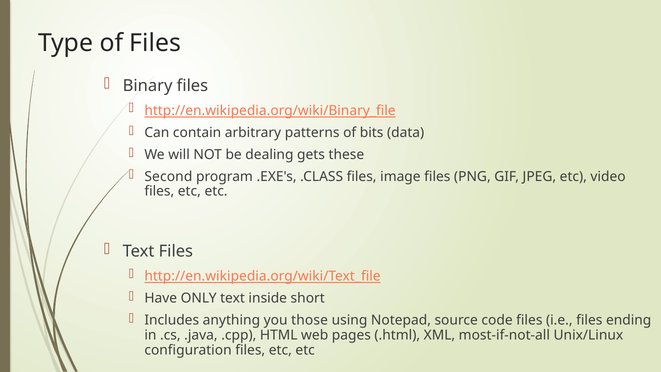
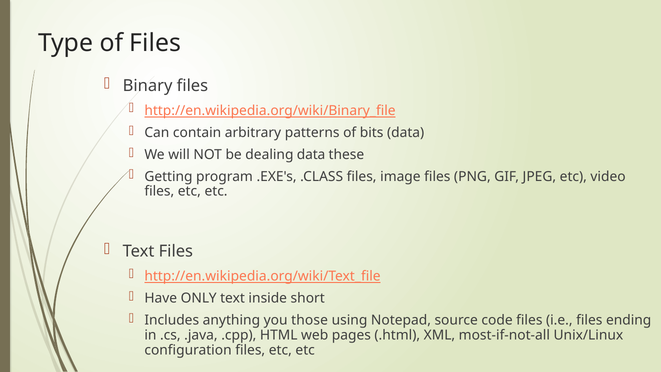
dealing gets: gets -> data
Second: Second -> Getting
